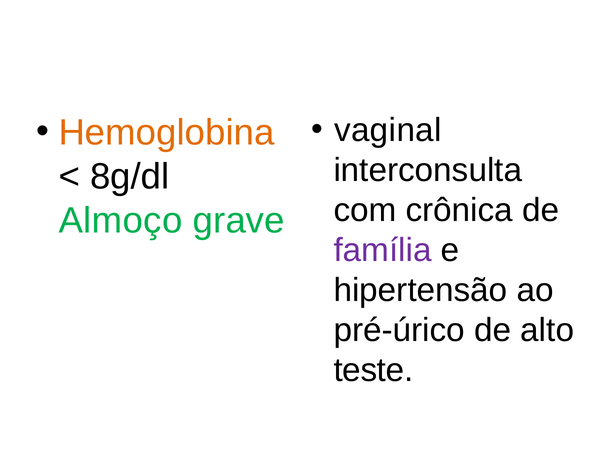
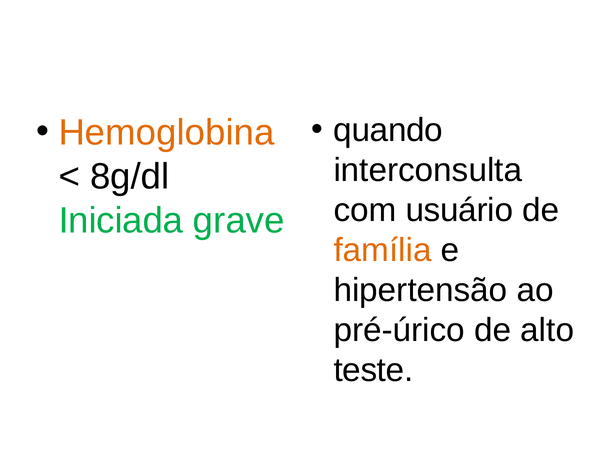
vaginal: vaginal -> quando
crônica: crônica -> usuário
Almoço: Almoço -> Iniciada
família colour: purple -> orange
